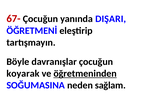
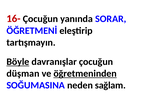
67-: 67- -> 16-
DIŞARI: DIŞARI -> SORAR
Böyle underline: none -> present
koyarak: koyarak -> düşman
